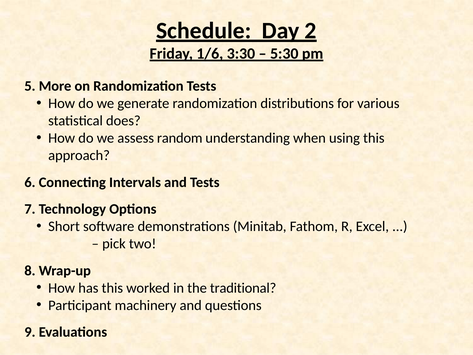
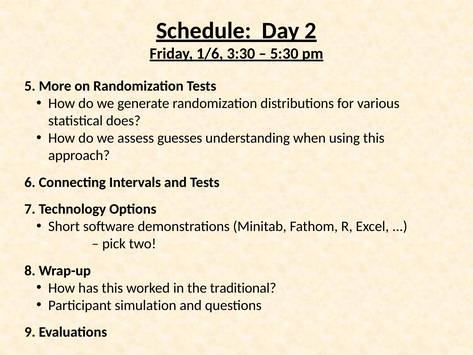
random: random -> guesses
machinery: machinery -> simulation
